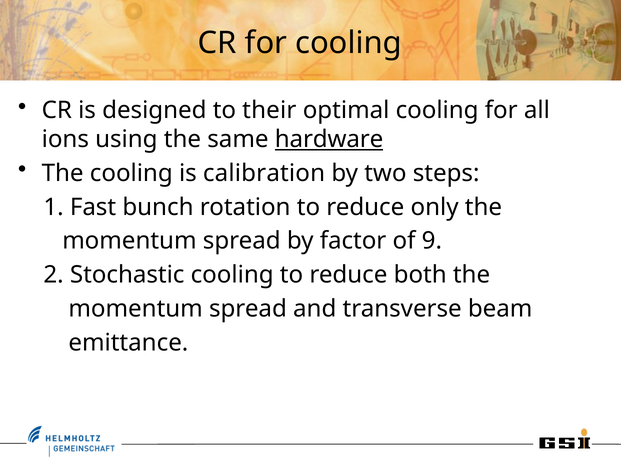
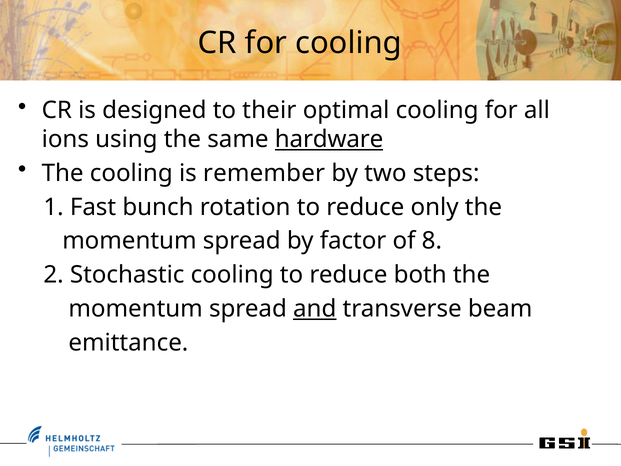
calibration: calibration -> remember
9: 9 -> 8
and underline: none -> present
